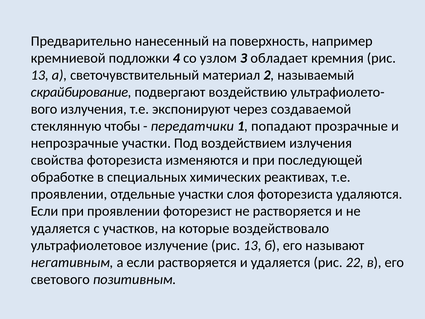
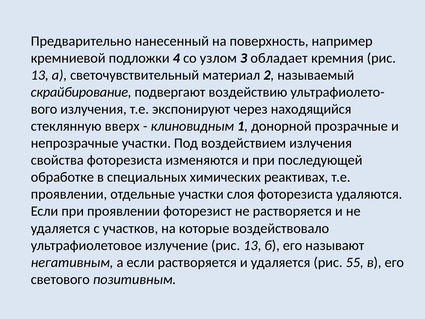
создаваемой: создаваемой -> находящийся
чтобы: чтобы -> вверх
передатчики: передатчики -> клиновидным
попадают: попадают -> донорной
22: 22 -> 55
